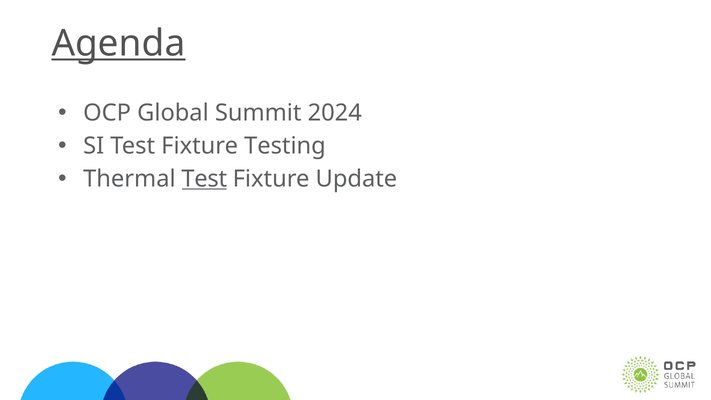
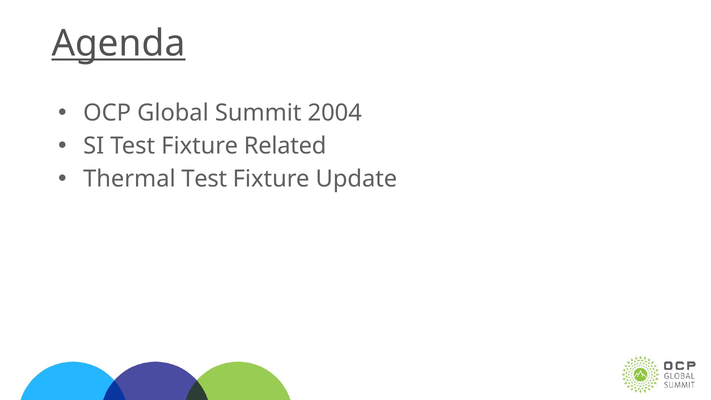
2024: 2024 -> 2004
Testing: Testing -> Related
Test at (204, 179) underline: present -> none
